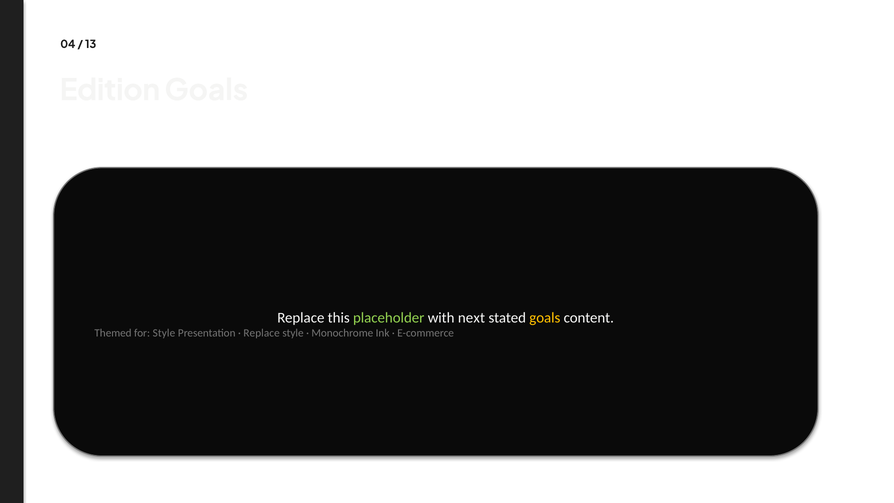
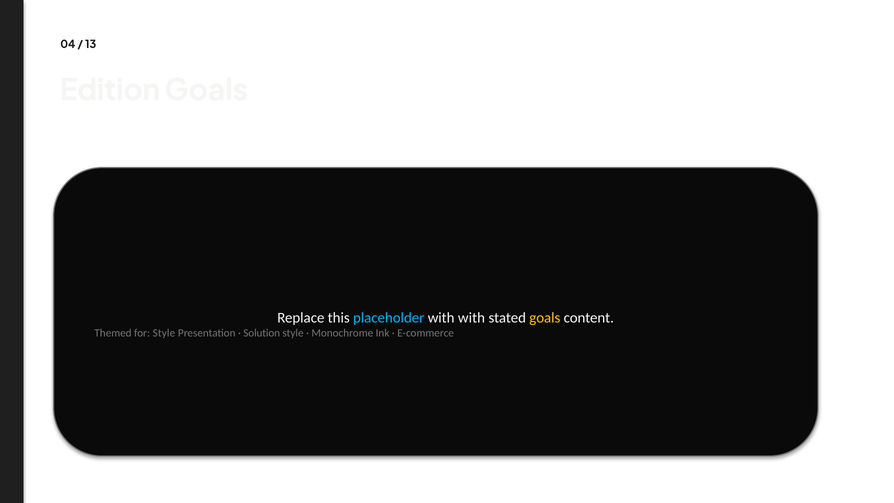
placeholder colour: light green -> light blue
with next: next -> with
Replace at (262, 333): Replace -> Solution
